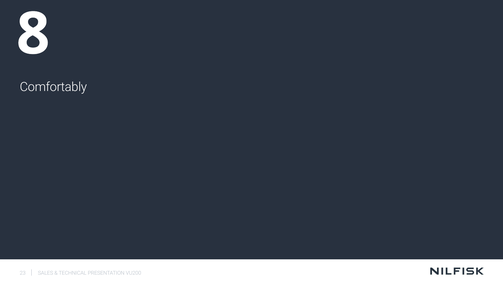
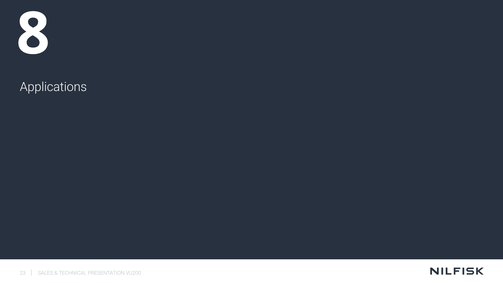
Comfortably: Comfortably -> Applications
